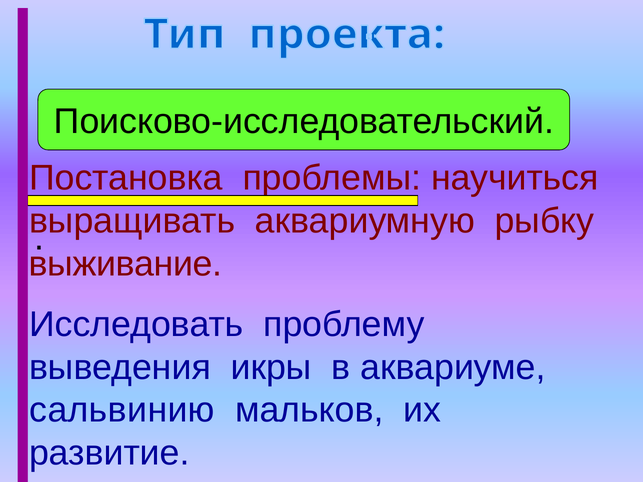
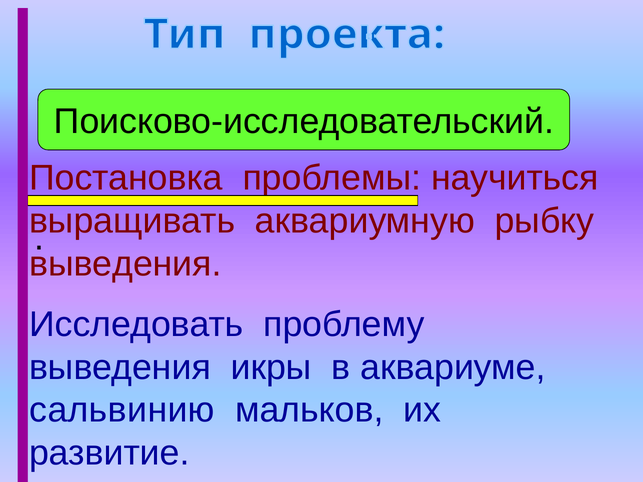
выживание at (125, 264): выживание -> выведения
